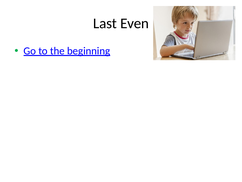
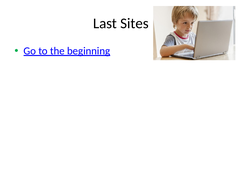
Even: Even -> Sites
